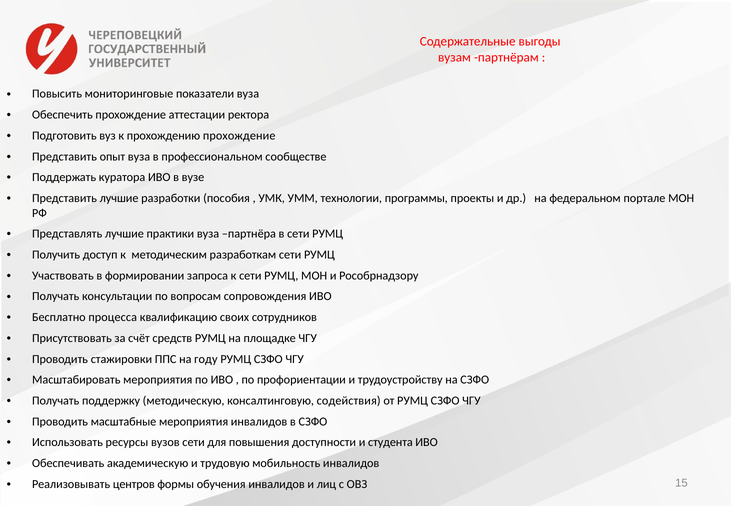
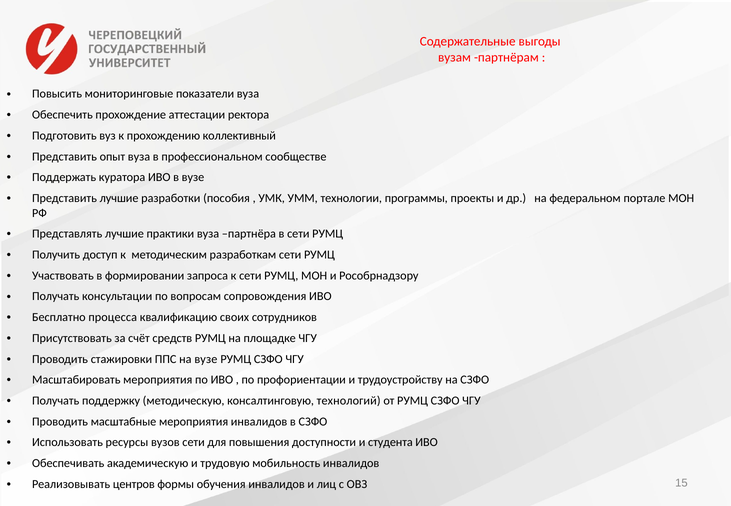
прохождению прохождение: прохождение -> коллективный
на году: году -> вузе
содействия: содействия -> технологий
